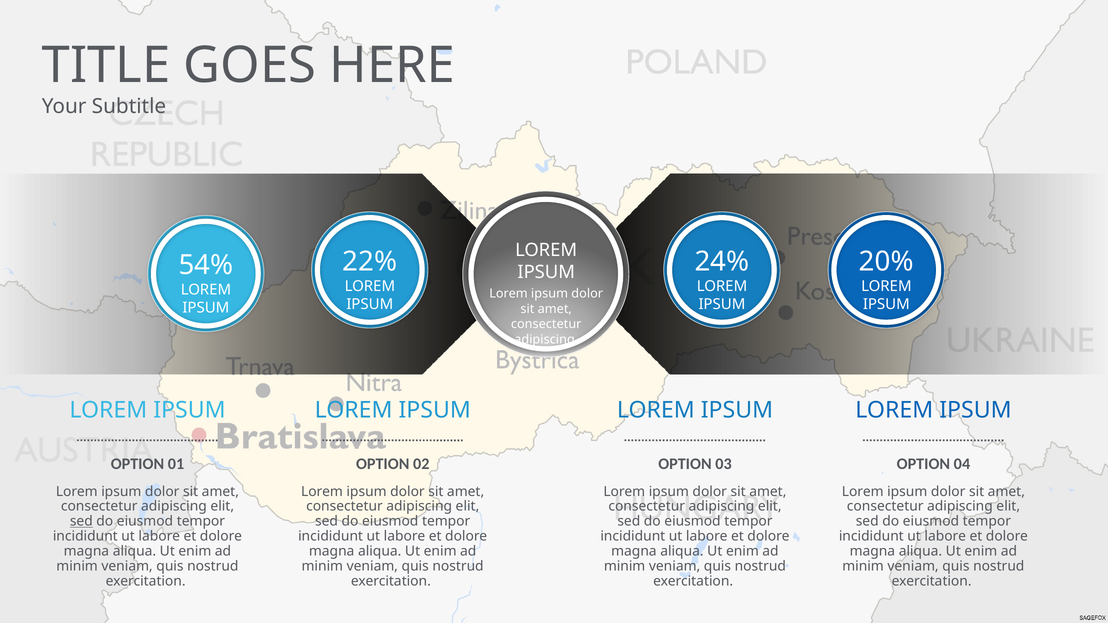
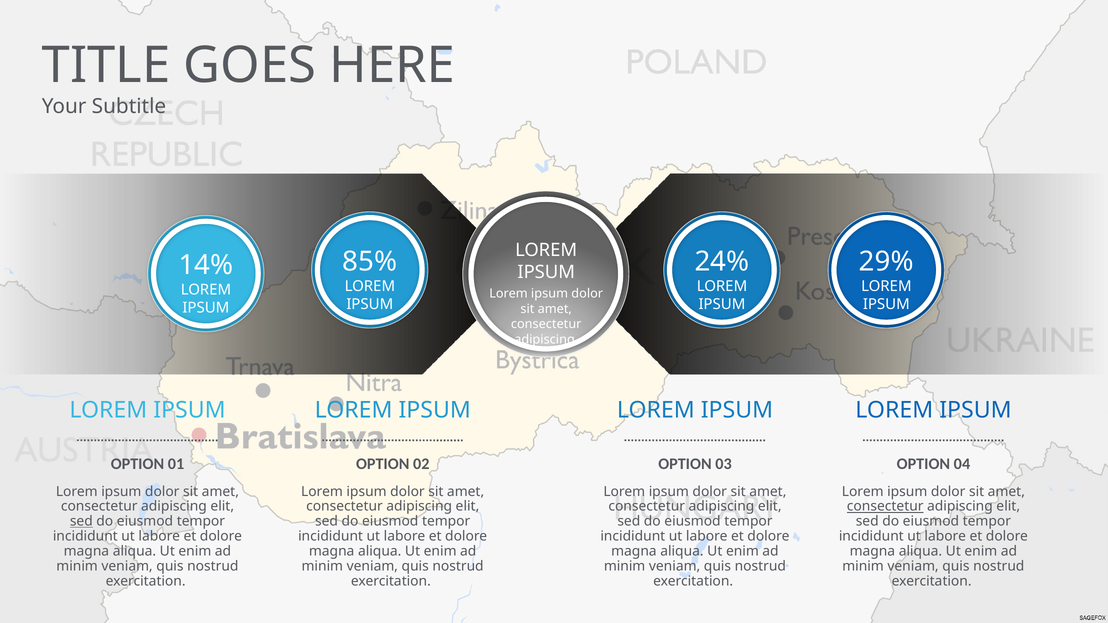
22%: 22% -> 85%
20%: 20% -> 29%
54%: 54% -> 14%
consectetur at (885, 507) underline: none -> present
